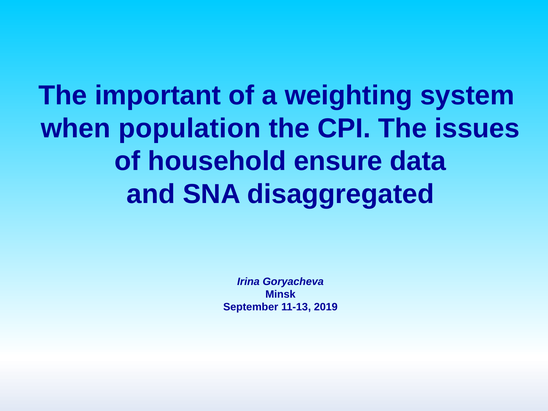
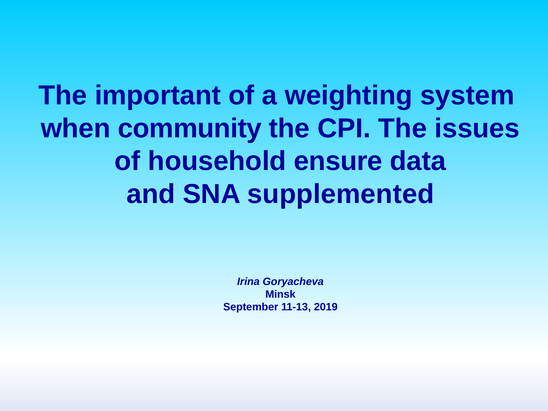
population: population -> community
disaggregated: disaggregated -> supplemented
